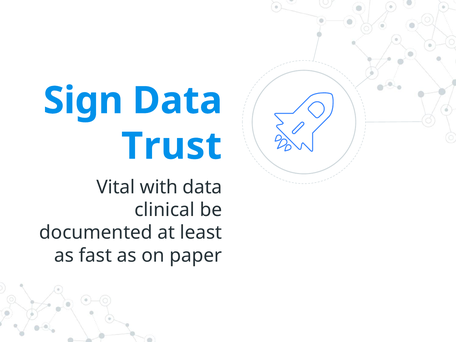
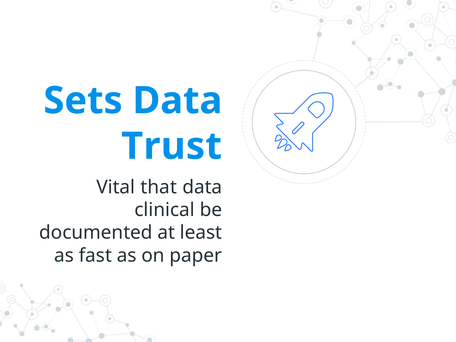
Sign: Sign -> Sets
with: with -> that
